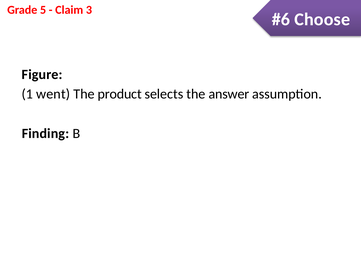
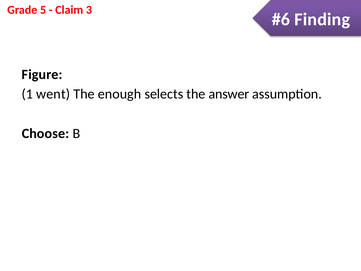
Choose: Choose -> Finding
product: product -> enough
Finding: Finding -> Choose
